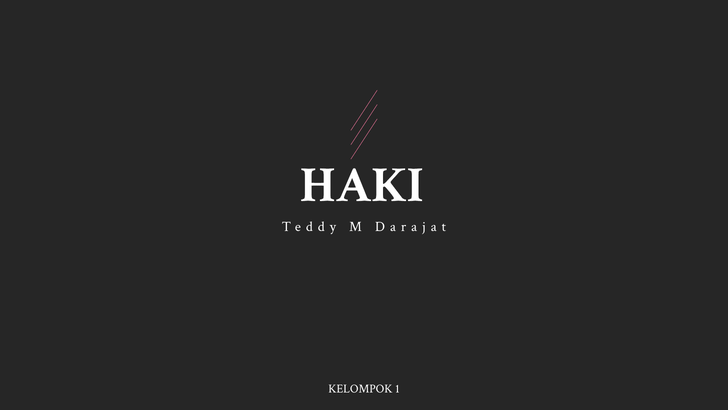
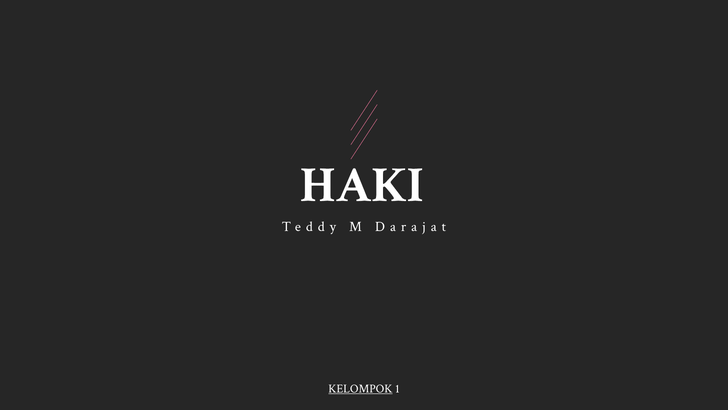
KELOMPOK underline: none -> present
